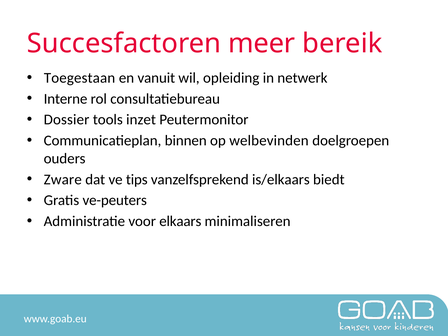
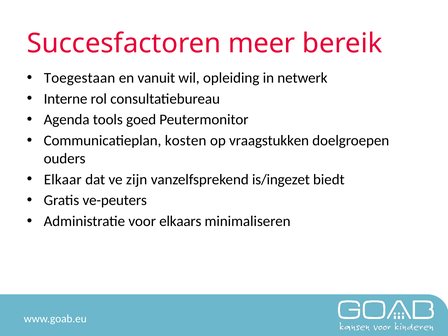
Dossier: Dossier -> Agenda
inzet: inzet -> goed
binnen: binnen -> kosten
welbevinden: welbevinden -> vraagstukken
Zware: Zware -> Elkaar
tips: tips -> zijn
is/elkaars: is/elkaars -> is/ingezet
